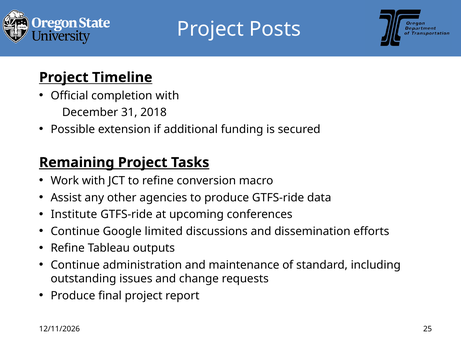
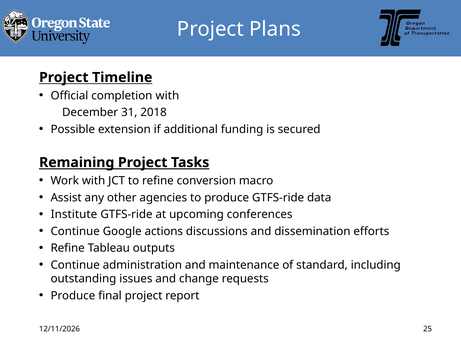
Posts: Posts -> Plans
limited: limited -> actions
